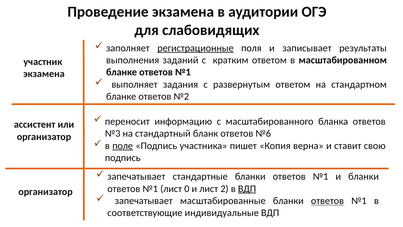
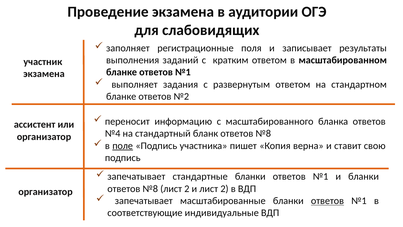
регистрационные underline: present -> none
№3: №3 -> №4
бланк ответов №6: №6 -> №8
№1 at (150, 188): №1 -> №8
0 at (187, 188): 0 -> 2
ВДП at (247, 188) underline: present -> none
